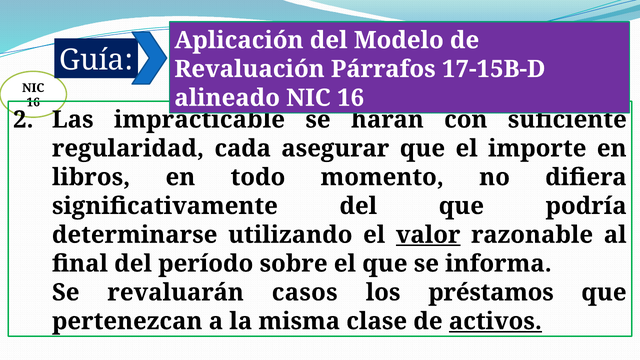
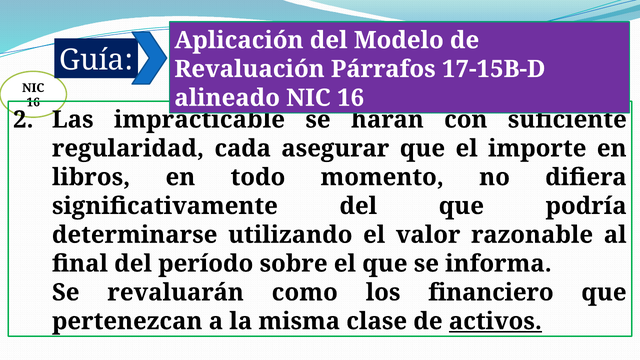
valor underline: present -> none
casos: casos -> como
préstamos: préstamos -> financiero
